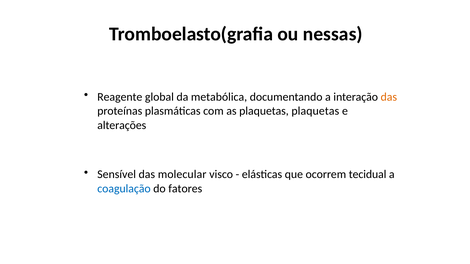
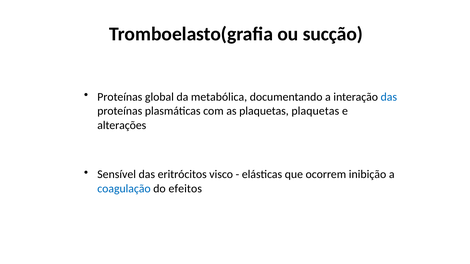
nessas: nessas -> sucção
Reagente at (120, 97): Reagente -> Proteínas
das at (389, 97) colour: orange -> blue
molecular: molecular -> eritrócitos
tecidual: tecidual -> inibição
fatores: fatores -> efeitos
